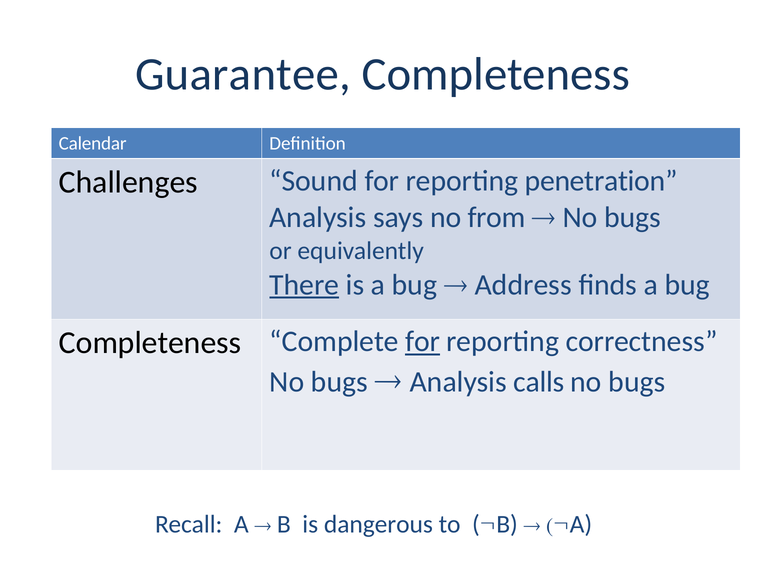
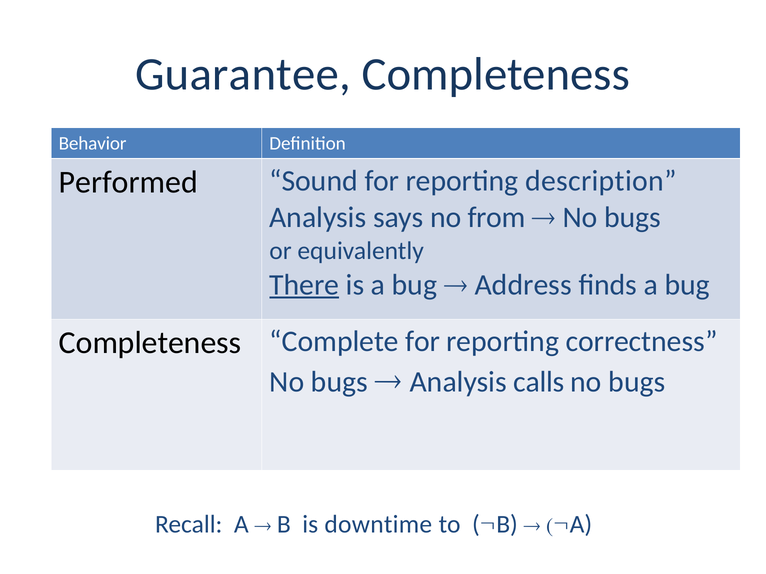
Calendar: Calendar -> Behavior
Challenges: Challenges -> Performed
penetration: penetration -> description
for at (423, 342) underline: present -> none
dangerous: dangerous -> downtime
